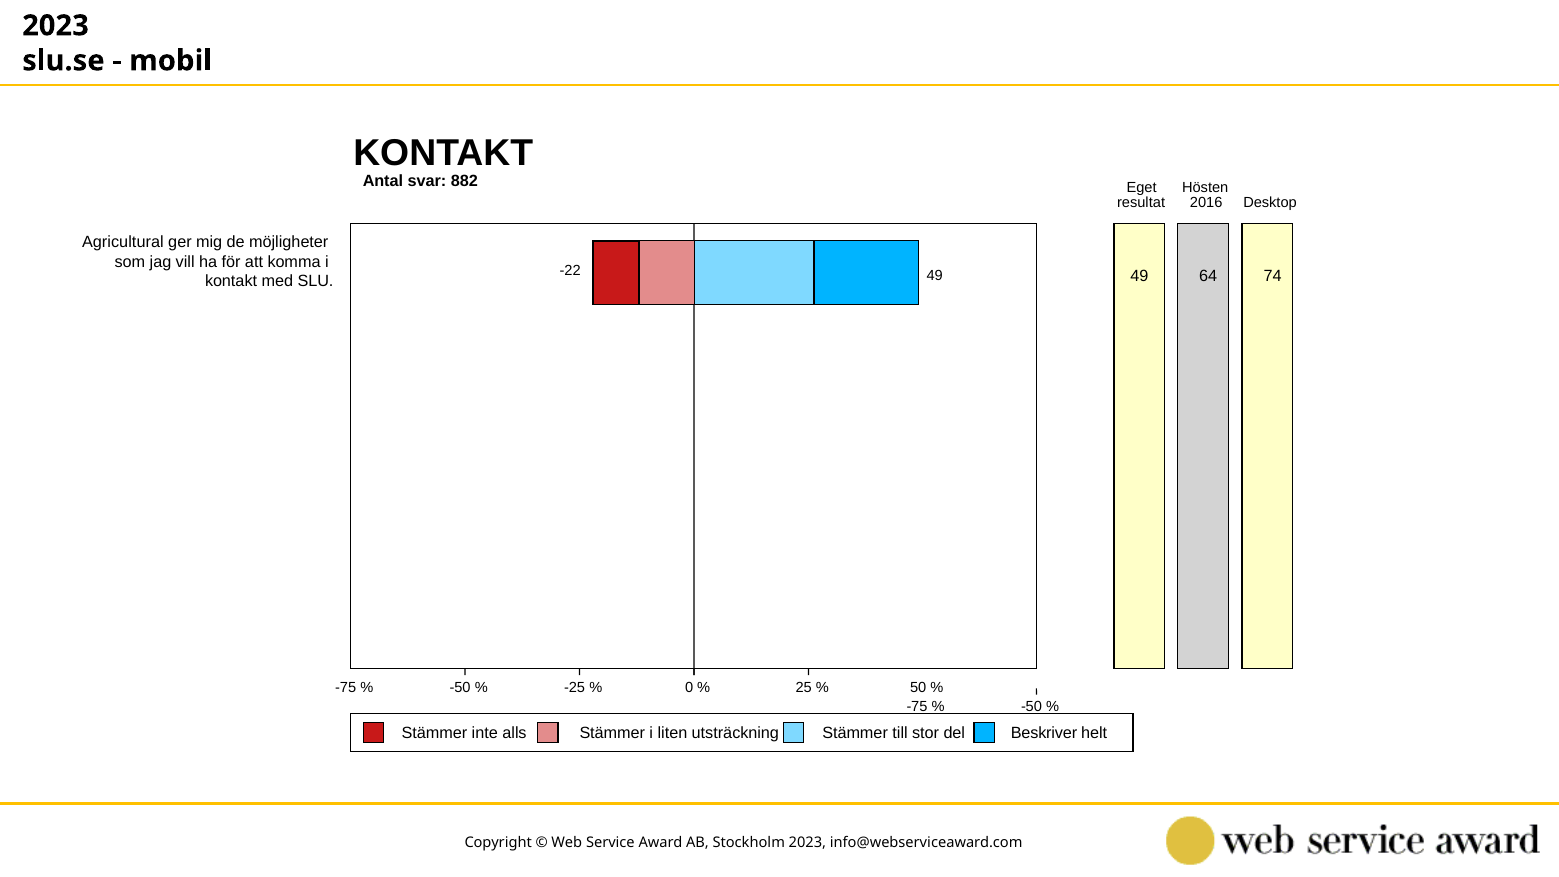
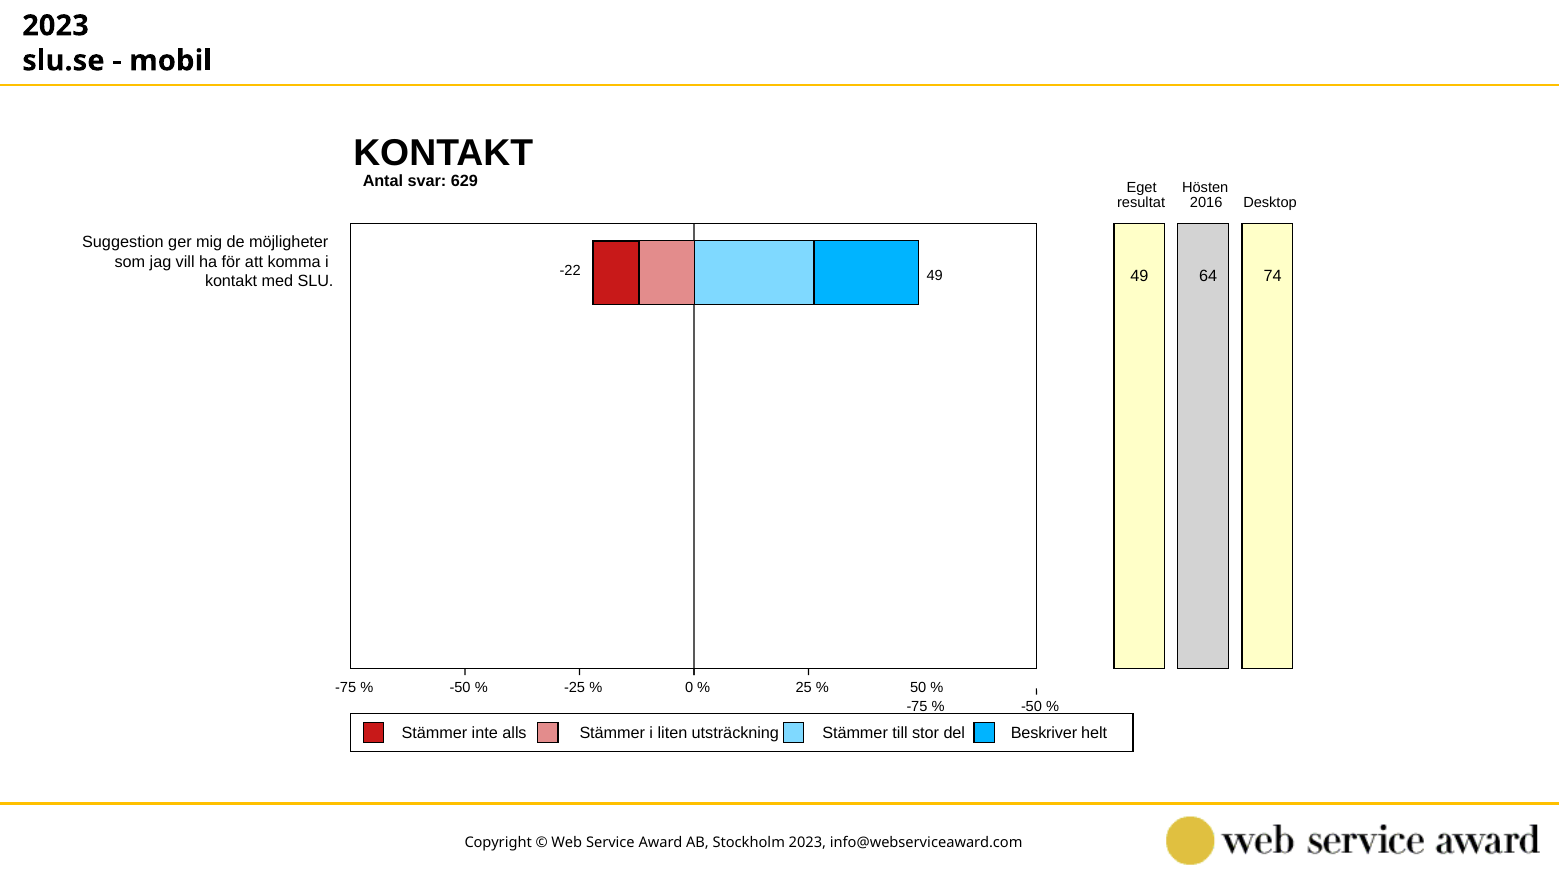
882: 882 -> 629
Agricultural: Agricultural -> Suggestion
